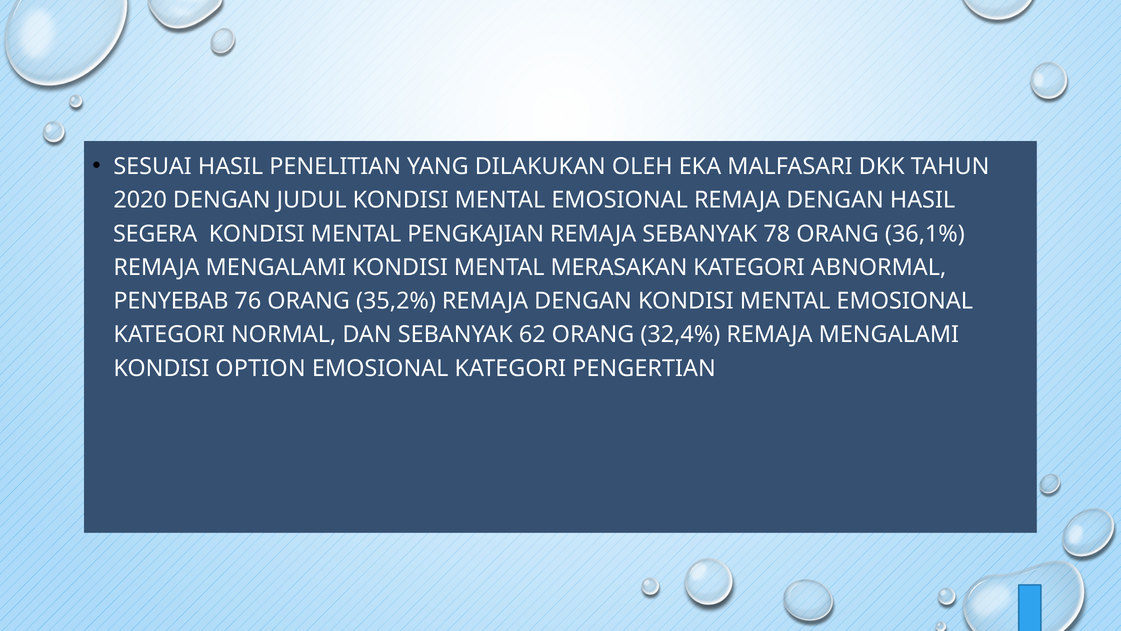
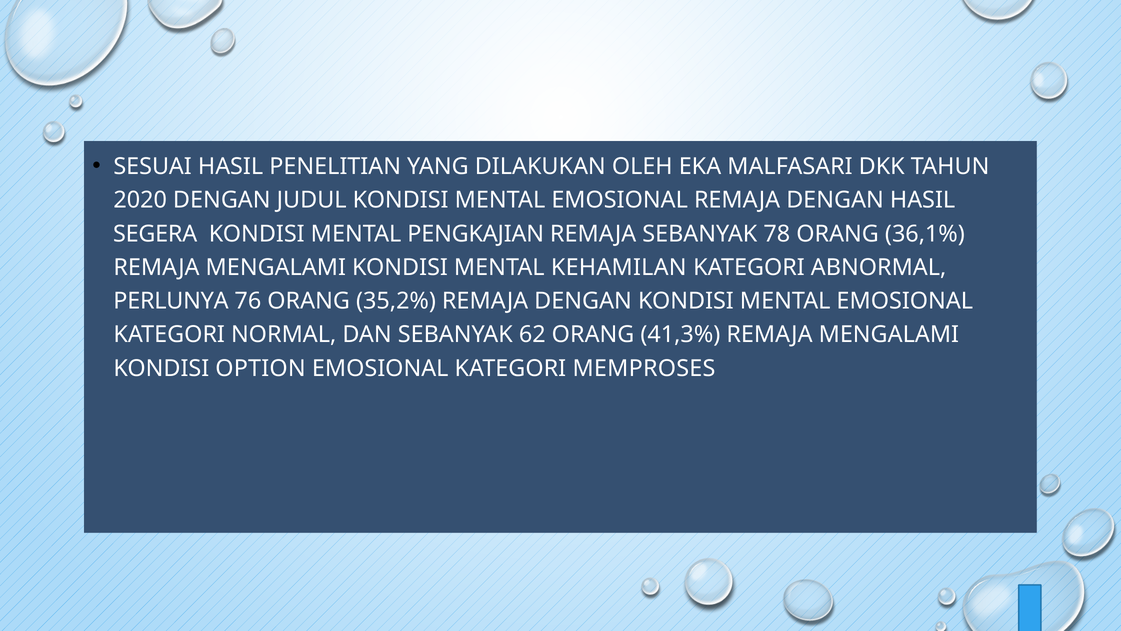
MERASAKAN: MERASAKAN -> KEHAMILAN
PENYEBAB: PENYEBAB -> PERLUNYA
32,4%: 32,4% -> 41,3%
PENGERTIAN: PENGERTIAN -> MEMPROSES
